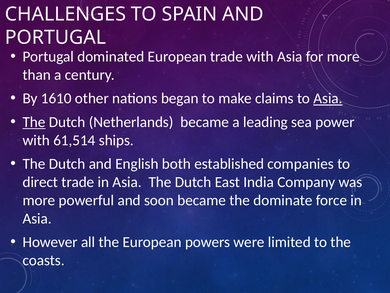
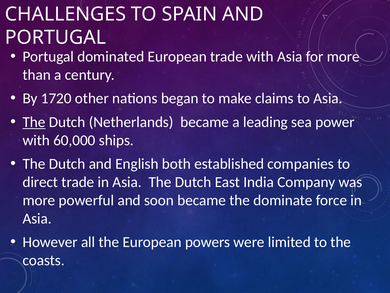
1610: 1610 -> 1720
Asia at (328, 98) underline: present -> none
61,514: 61,514 -> 60,000
